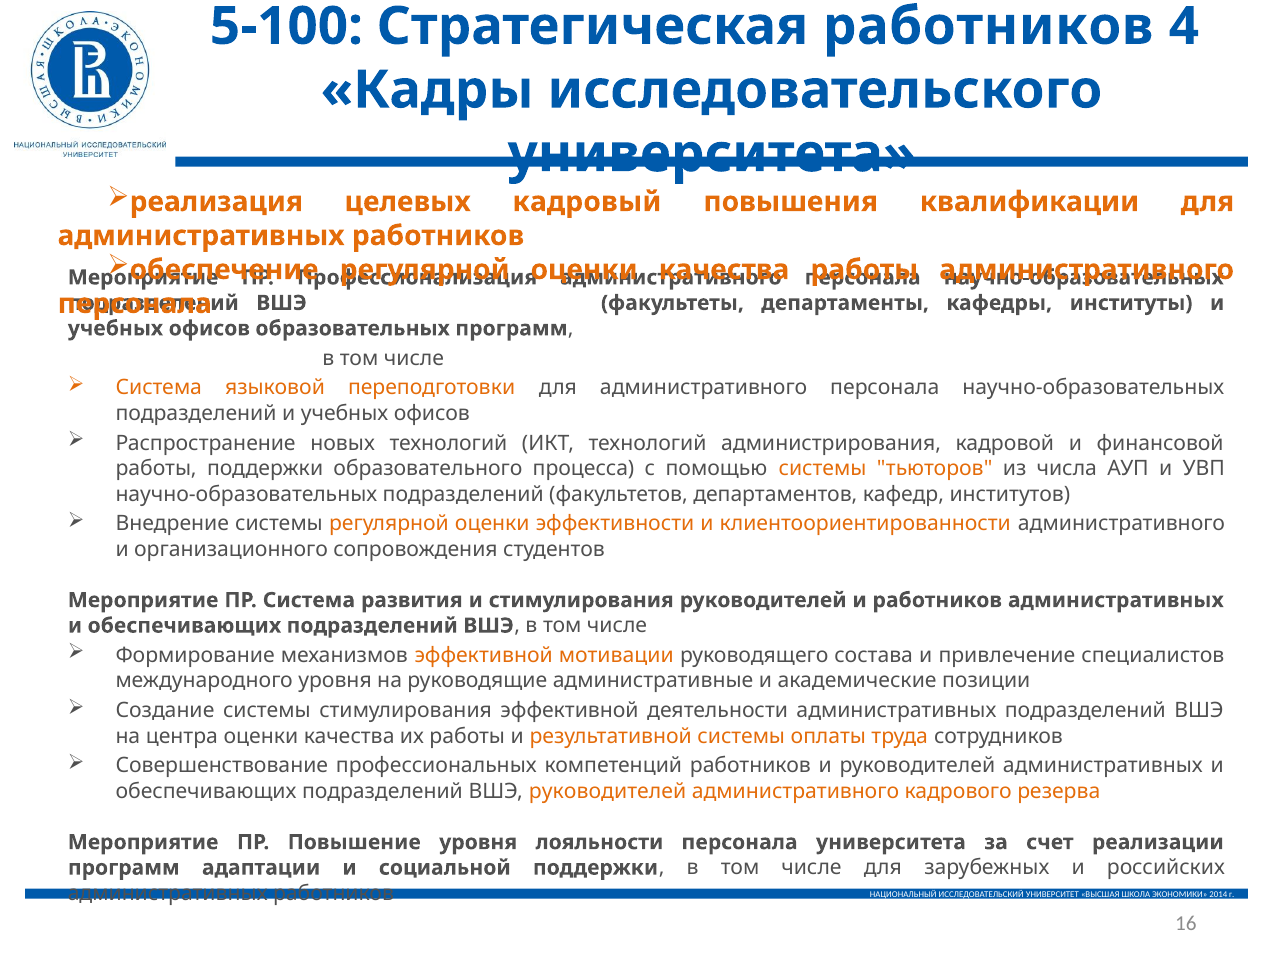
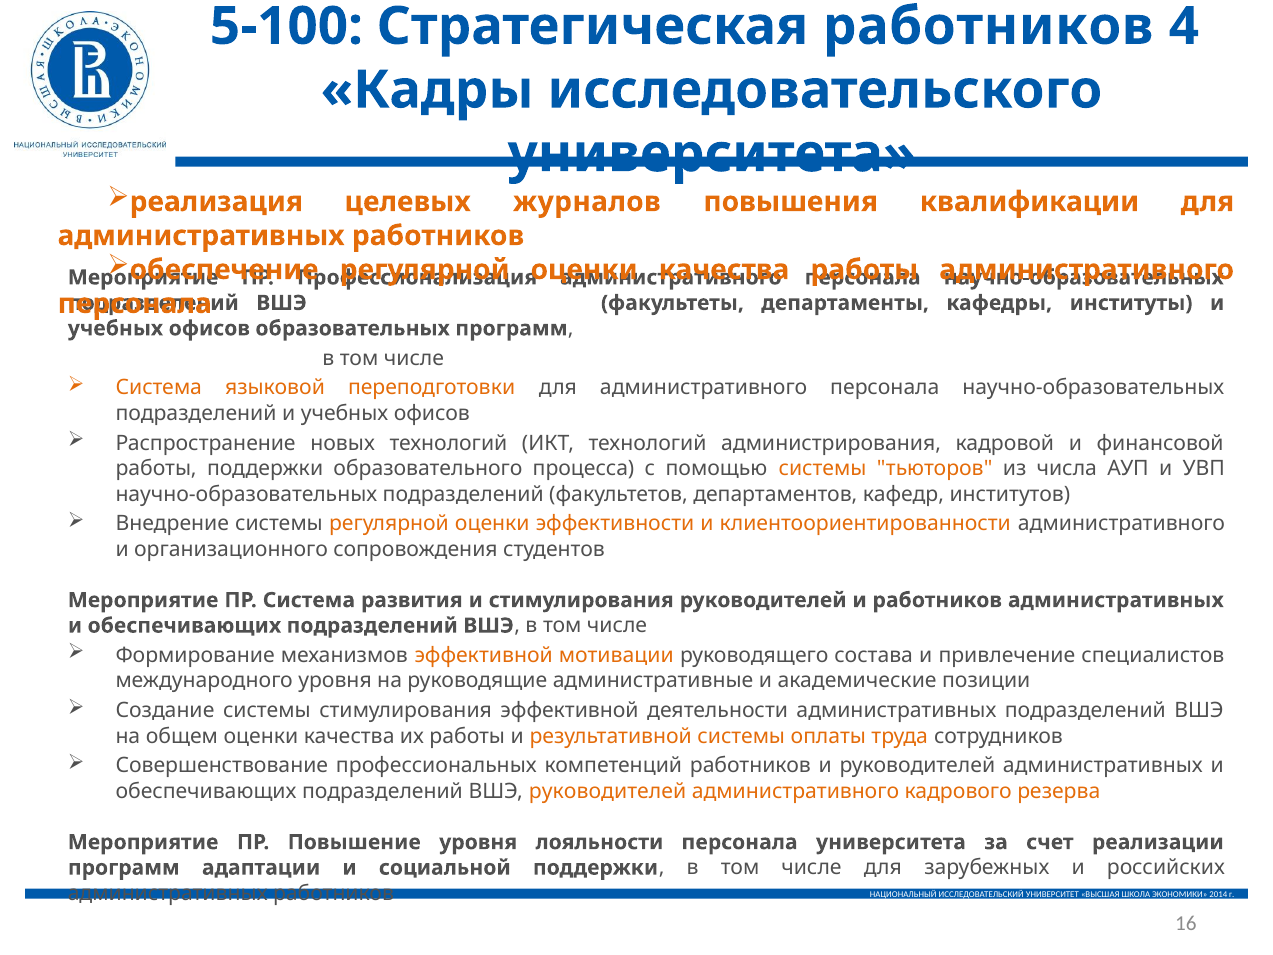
кадровый: кадровый -> журналов
центра: центра -> общем
